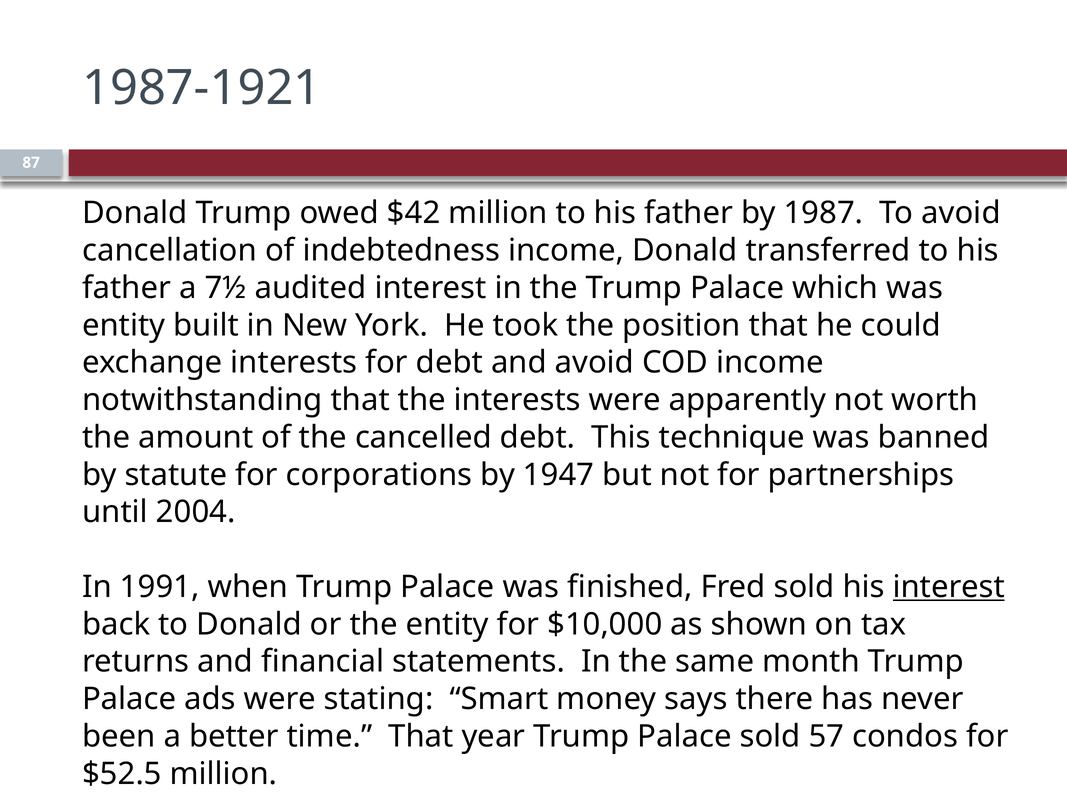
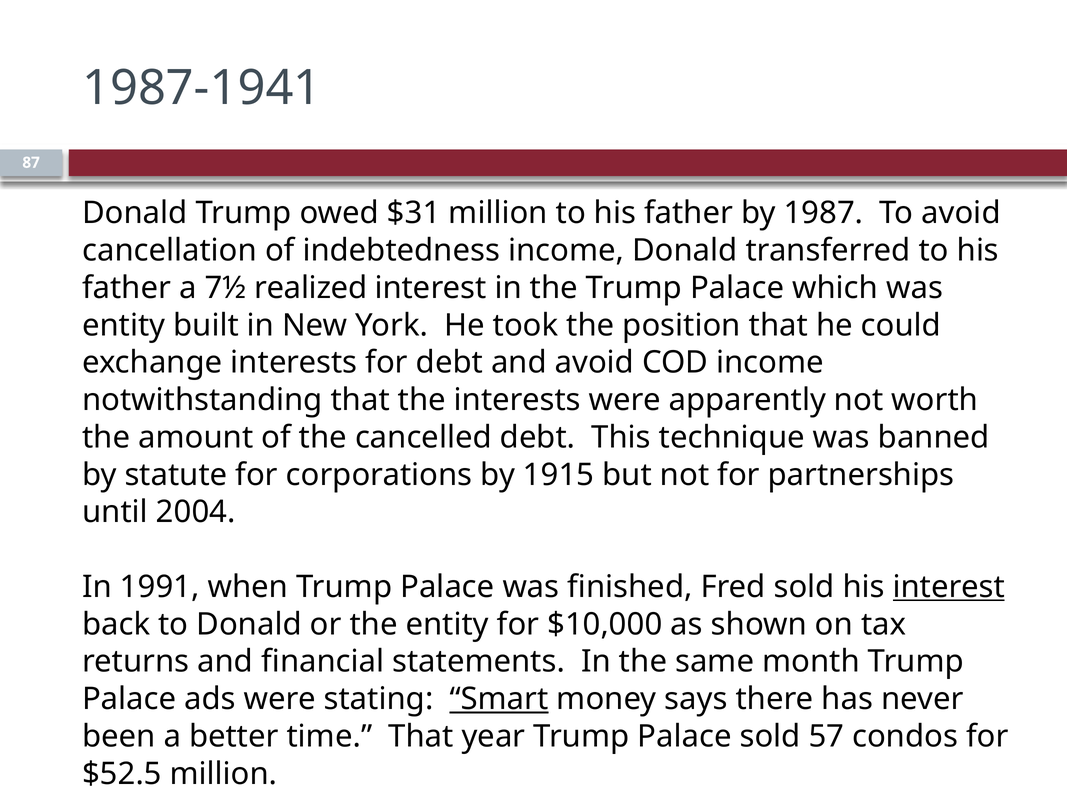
1987-1921: 1987-1921 -> 1987-1941
$42: $42 -> $31
audited: audited -> realized
1947: 1947 -> 1915
Smart underline: none -> present
